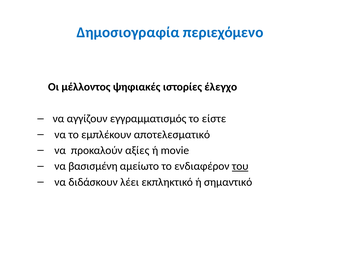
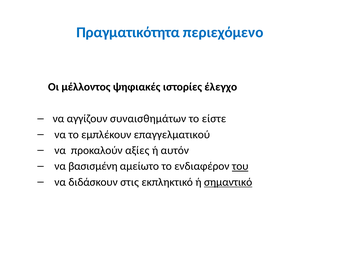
Δημοσιογραφία: Δημοσιογραφία -> Πραγματικότητα
εγγραμματισμός: εγγραμματισμός -> συναισθημάτων
αποτελεσματικό: αποτελεσματικό -> επαγγελματικού
movie: movie -> αυτόν
λέει: λέει -> στις
σημαντικό underline: none -> present
